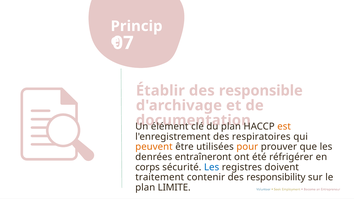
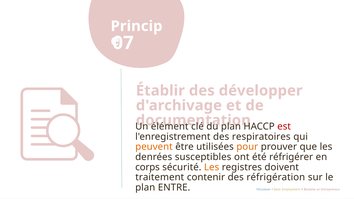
responsible: responsible -> développer
est colour: orange -> red
entraîneront: entraîneront -> susceptibles
Les at (212, 167) colour: blue -> orange
responsibility: responsibility -> réfrigération
LIMITE: LIMITE -> ENTRE
